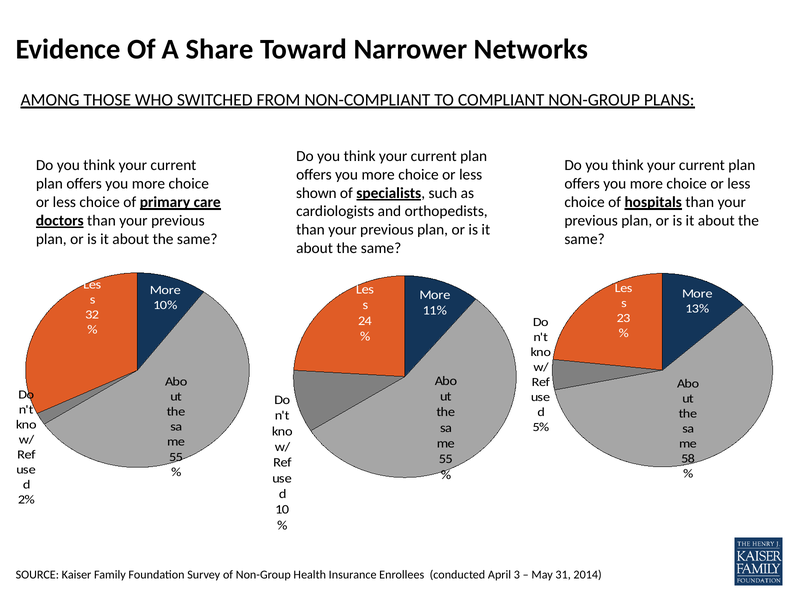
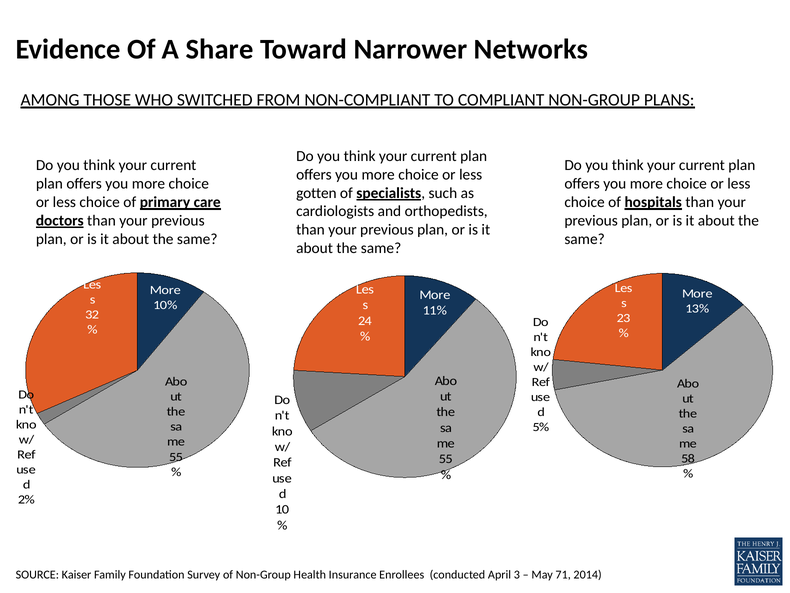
shown: shown -> gotten
31: 31 -> 71
